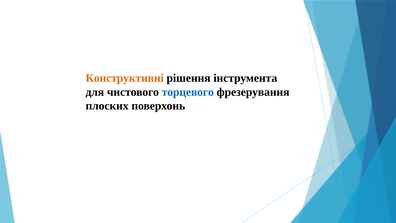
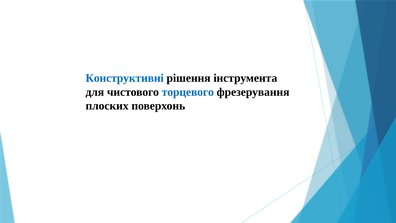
Конструктивні colour: orange -> blue
